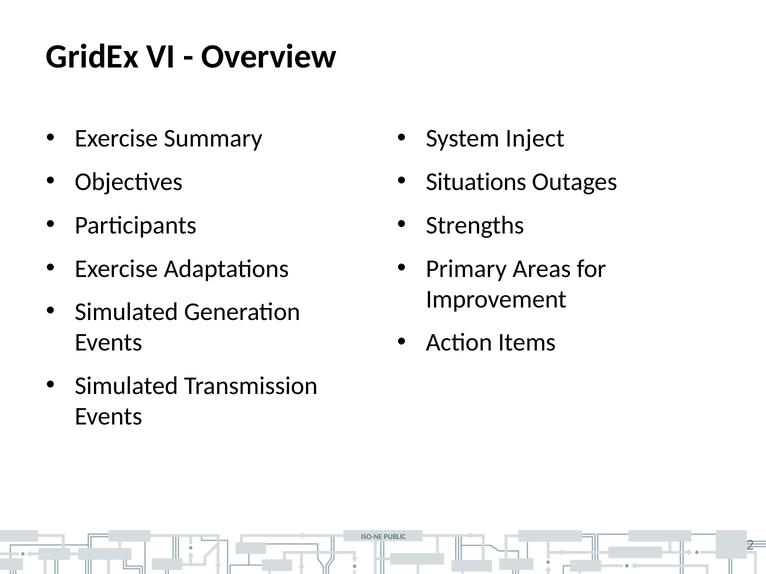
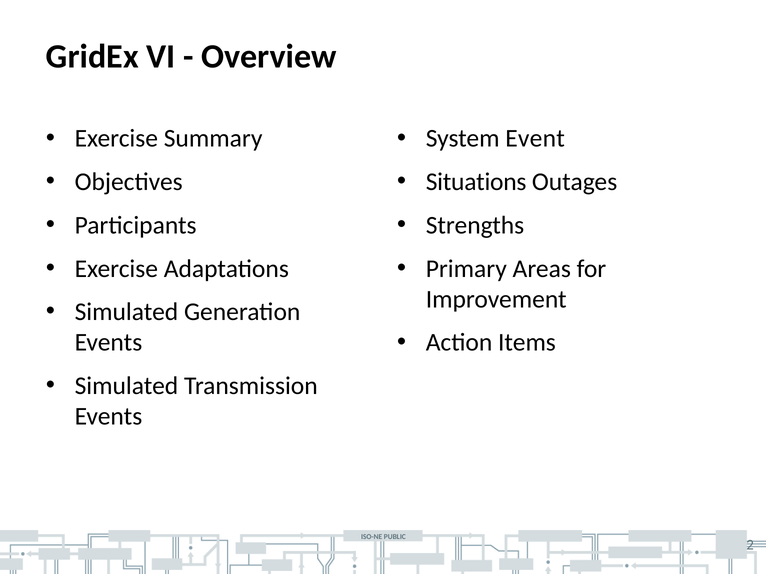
Inject: Inject -> Event
